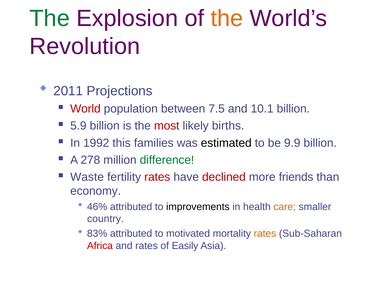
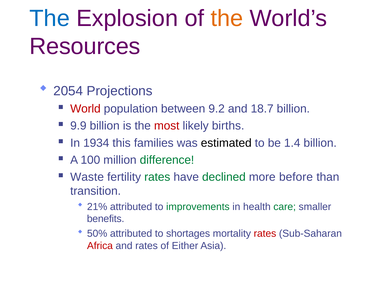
The at (50, 18) colour: green -> blue
Revolution: Revolution -> Resources
2011: 2011 -> 2054
7.5: 7.5 -> 9.2
10.1: 10.1 -> 18.7
5.9: 5.9 -> 9.9
1992: 1992 -> 1934
9.9: 9.9 -> 1.4
278: 278 -> 100
rates at (157, 177) colour: red -> green
declined colour: red -> green
friends: friends -> before
economy: economy -> transition
46%: 46% -> 21%
improvements colour: black -> green
care colour: orange -> green
country: country -> benefits
83%: 83% -> 50%
motivated: motivated -> shortages
rates at (265, 234) colour: orange -> red
Easily: Easily -> Either
